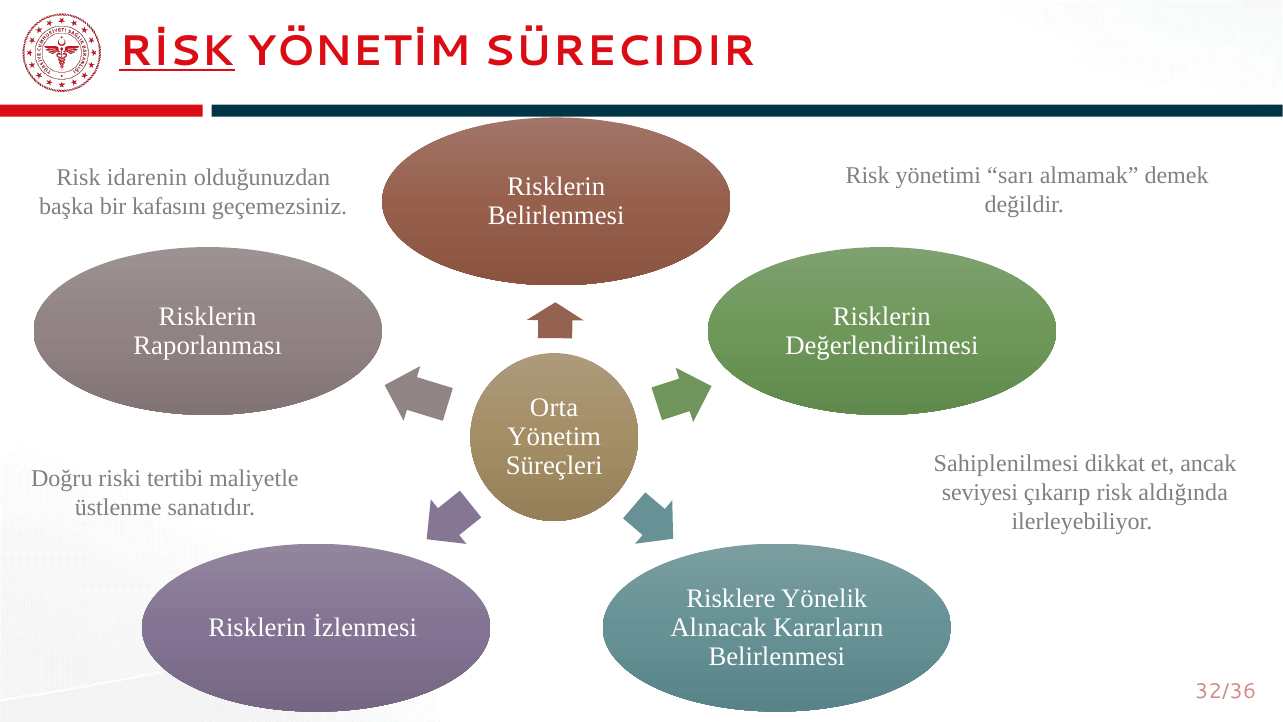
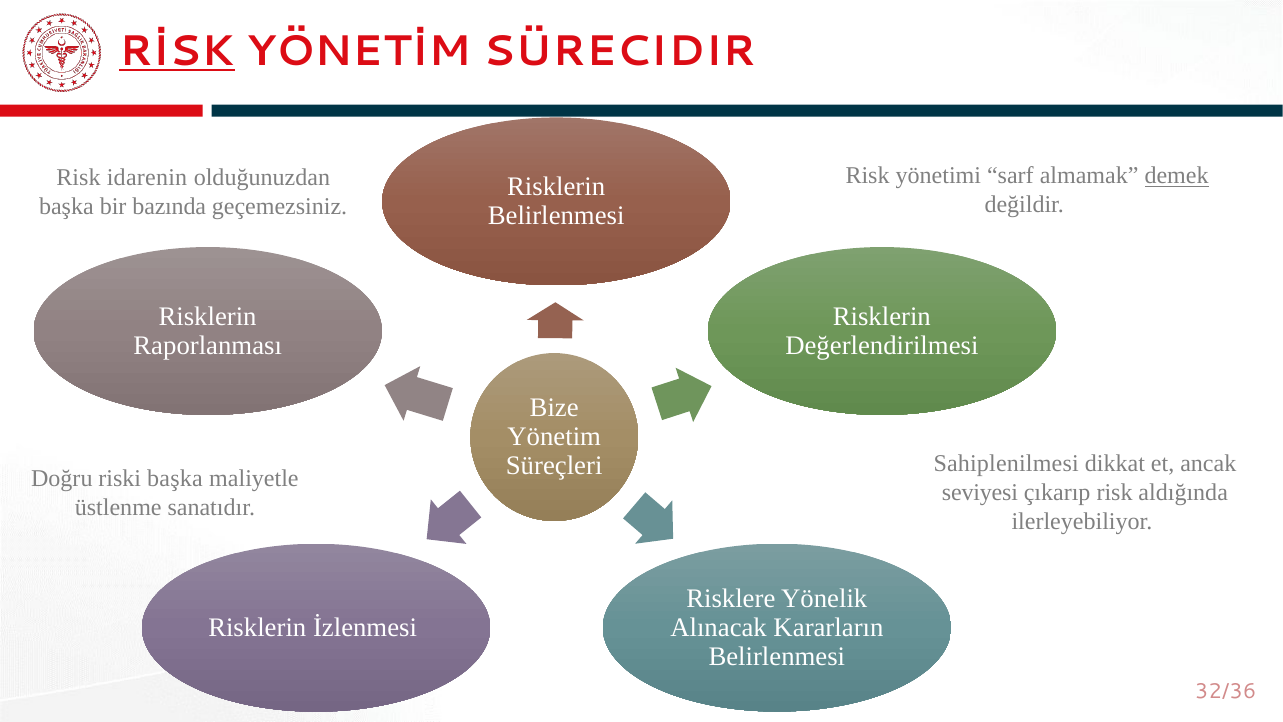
sarı: sarı -> sarf
demek underline: none -> present
kafasını: kafasını -> bazında
Orta: Orta -> Bize
riski tertibi: tertibi -> başka
